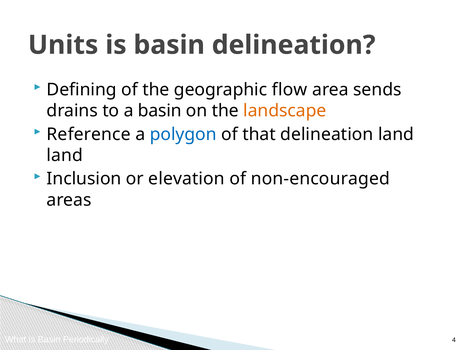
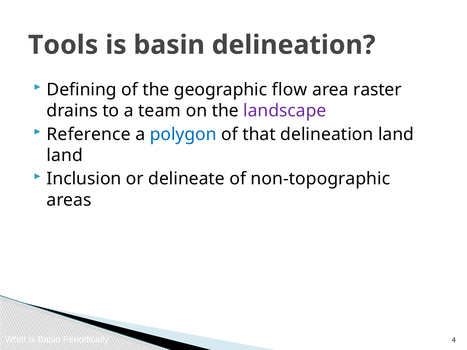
Units: Units -> Tools
sends: sends -> raster
a basin: basin -> team
landscape colour: orange -> purple
elevation: elevation -> delineate
non-encouraged: non-encouraged -> non-topographic
